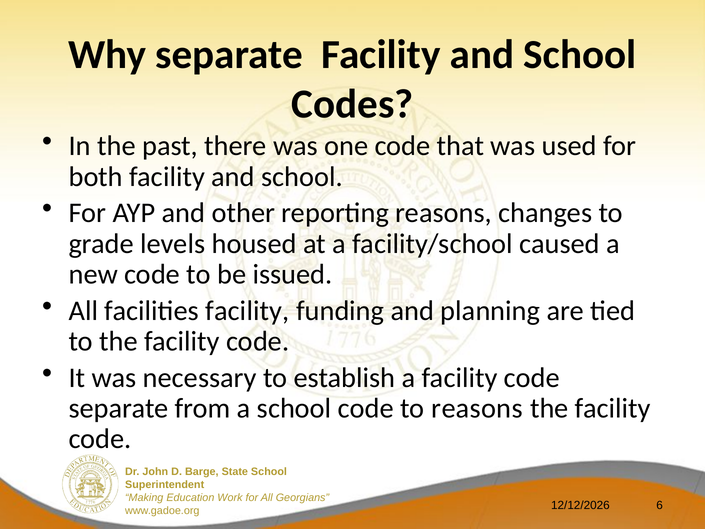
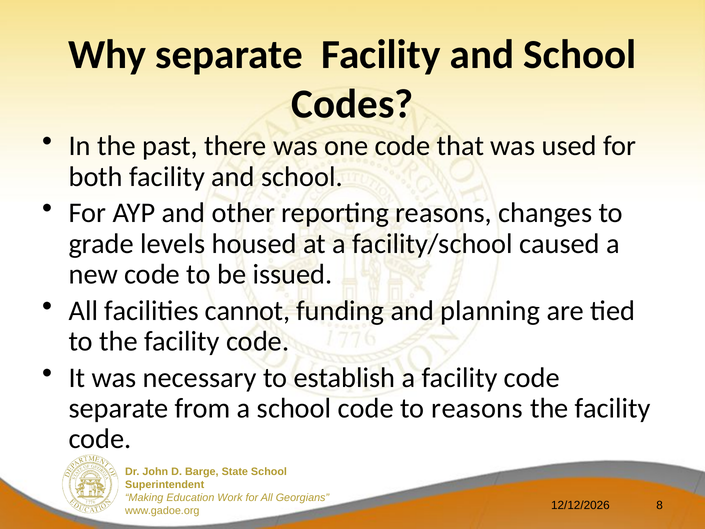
facilities facility: facility -> cannot
6: 6 -> 8
